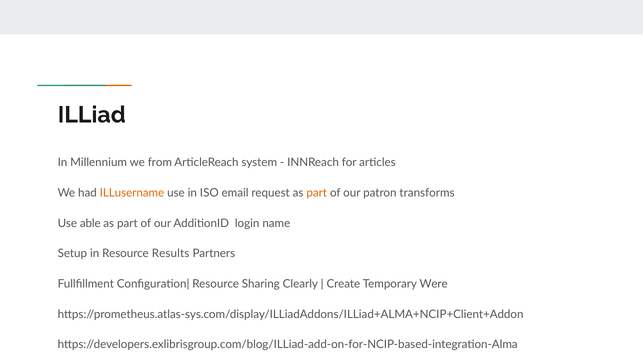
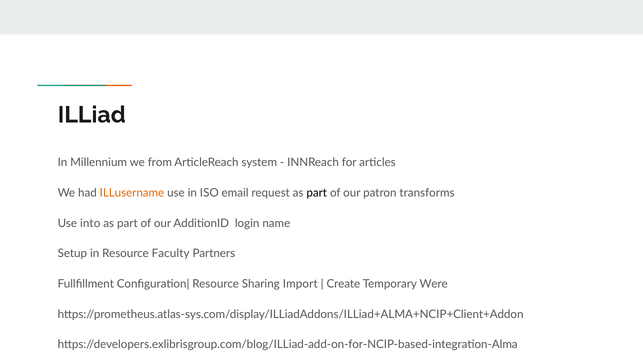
part at (317, 193) colour: orange -> black
able: able -> into
Results: Results -> Faculty
Clearly: Clearly -> Import
